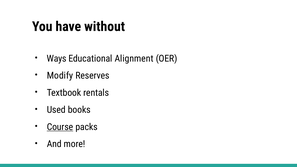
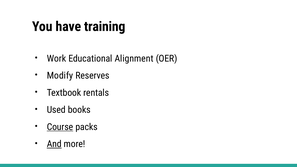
without: without -> training
Ways: Ways -> Work
And underline: none -> present
